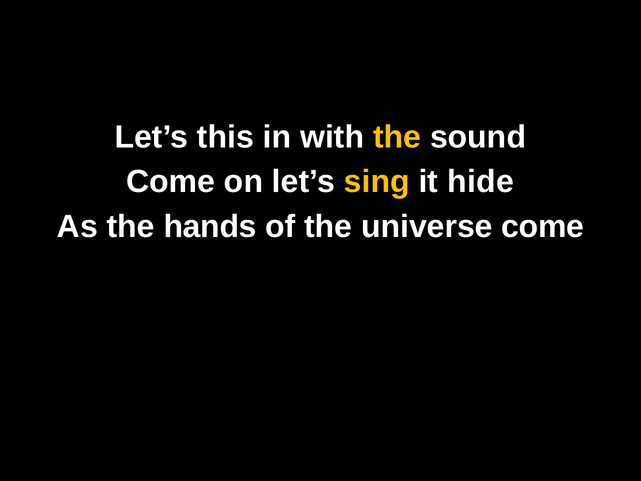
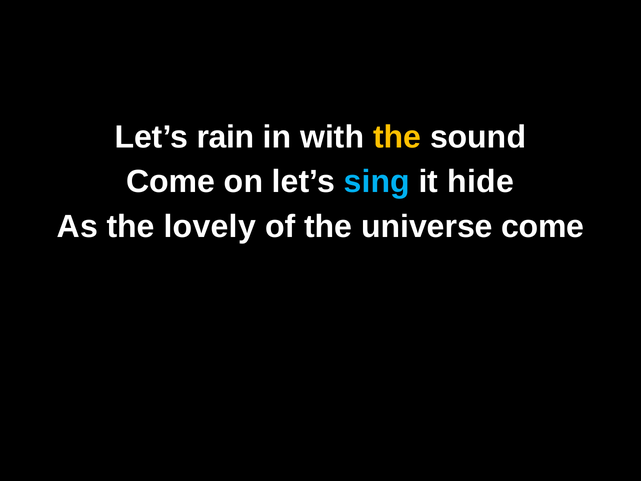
this: this -> rain
sing colour: yellow -> light blue
hands: hands -> lovely
